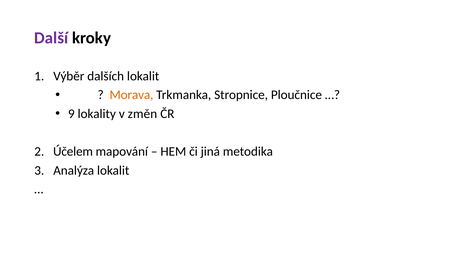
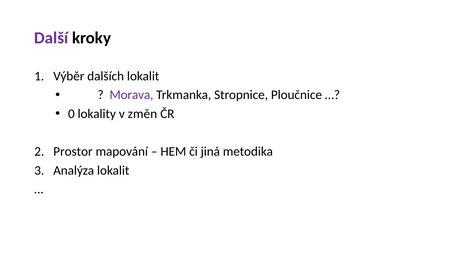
Morava colour: orange -> purple
9: 9 -> 0
Účelem: Účelem -> Prostor
